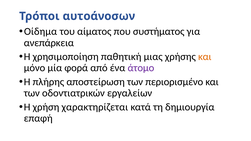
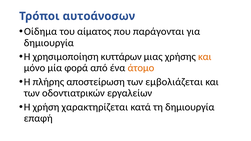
συστήματος: συστήματος -> παράγονται
ανεπάρκεια at (49, 43): ανεπάρκεια -> δημιουργία
παθητική: παθητική -> κυττάρων
άτομο colour: purple -> orange
περιορισμένο: περιορισμένο -> εμβολιάζεται
